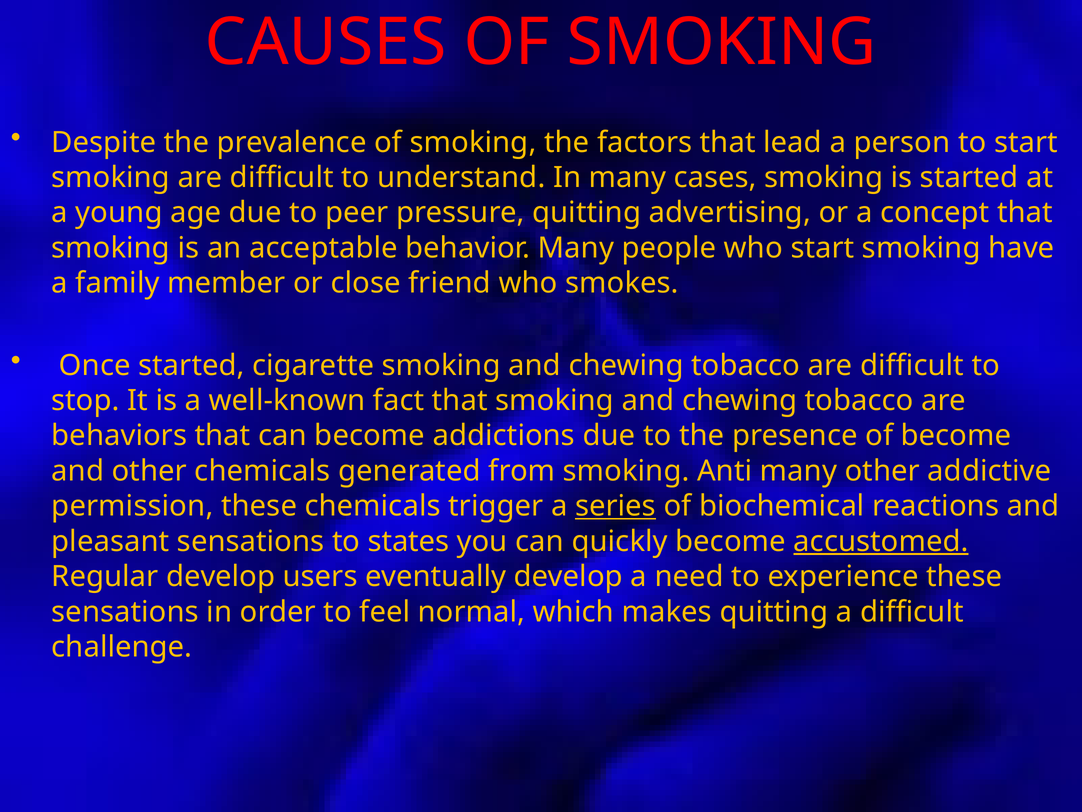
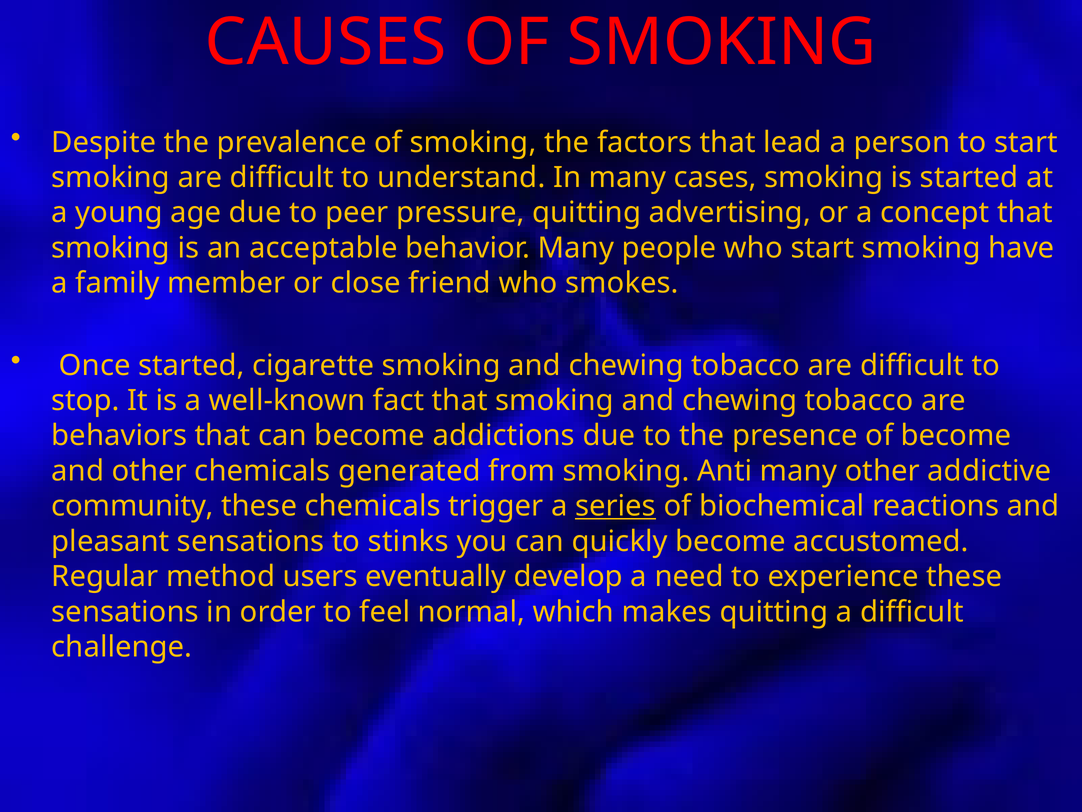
permission: permission -> community
states: states -> stinks
accustomed underline: present -> none
Regular develop: develop -> method
